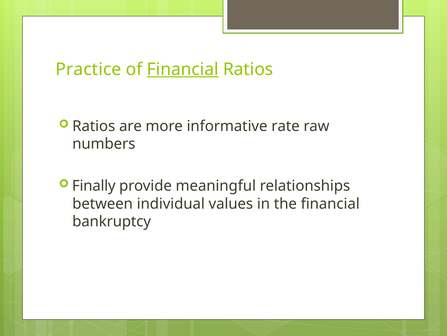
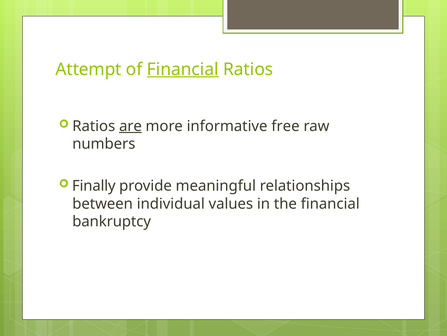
Practice: Practice -> Attempt
are underline: none -> present
rate: rate -> free
